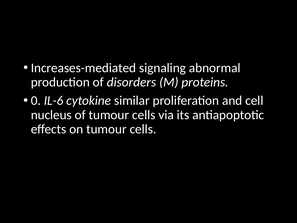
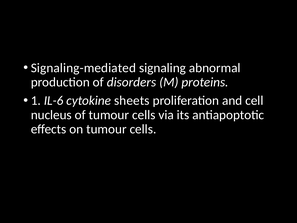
Increases-mediated: Increases-mediated -> Signaling-mediated
0: 0 -> 1
similar: similar -> sheets
